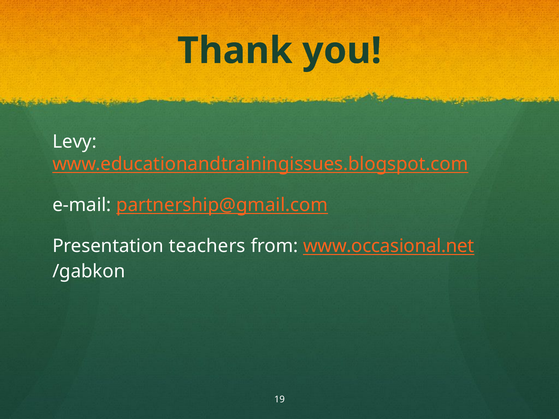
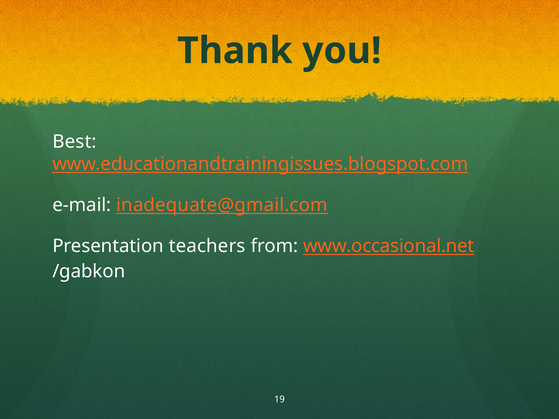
Levy: Levy -> Best
partnership@gmail.com: partnership@gmail.com -> inadequate@gmail.com
